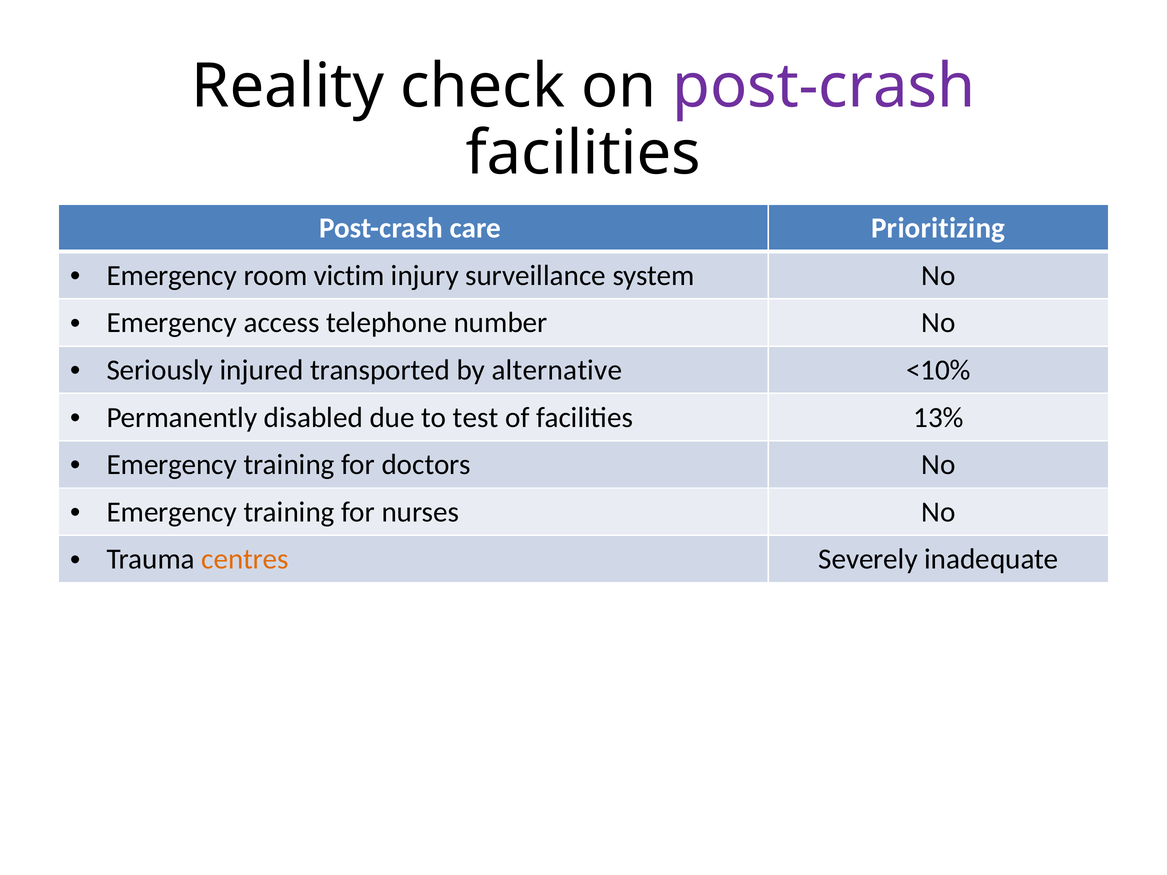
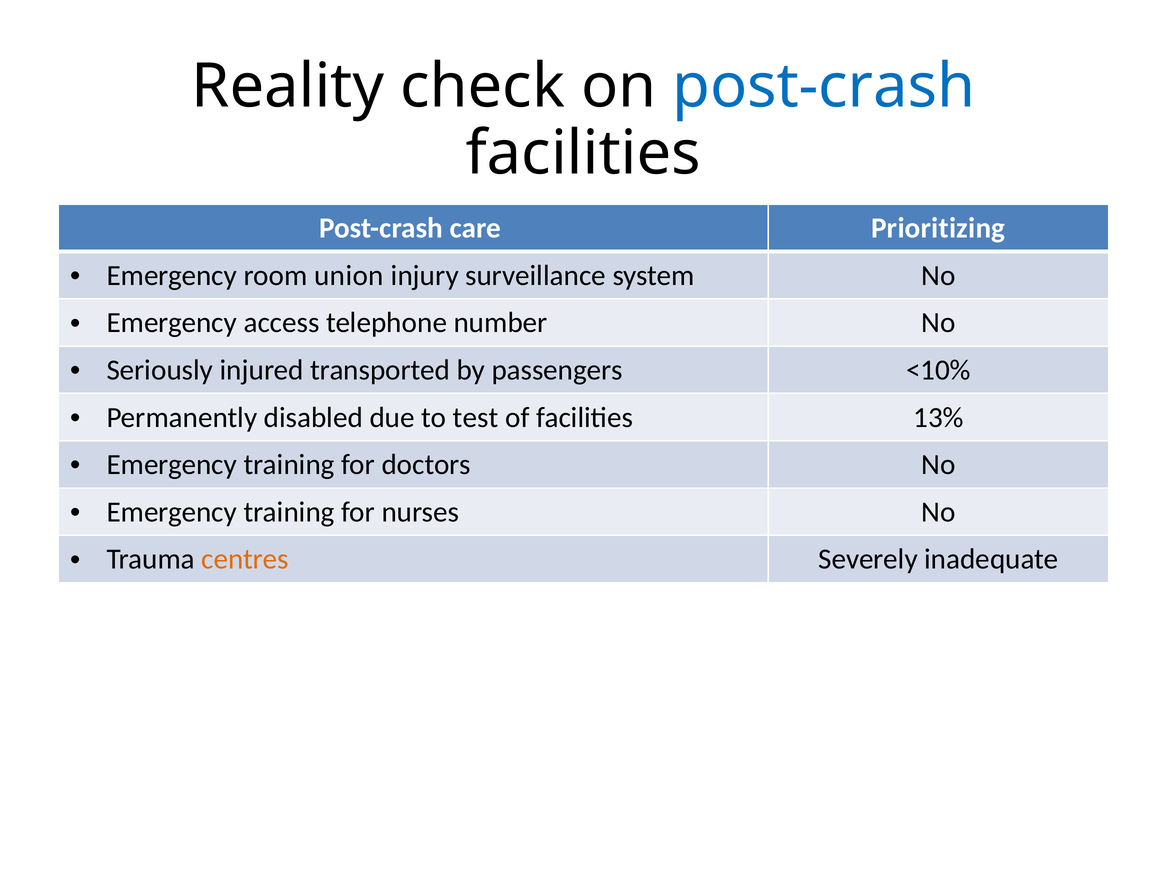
post-crash at (824, 86) colour: purple -> blue
victim: victim -> union
alternative: alternative -> passengers
